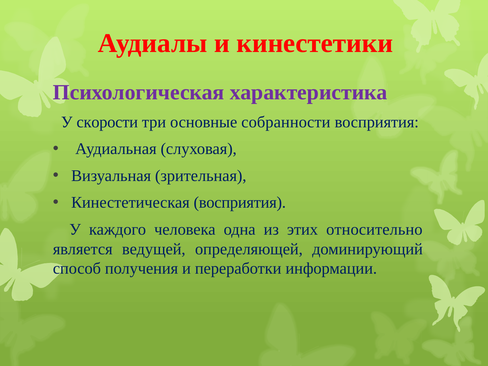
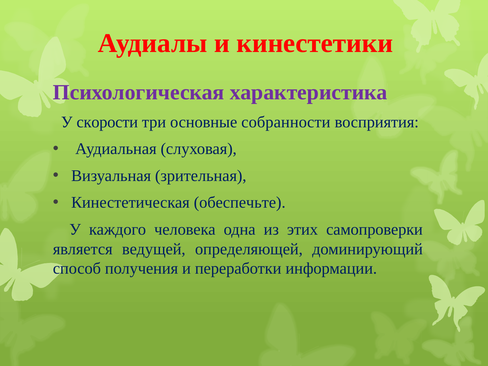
Кинестетическая восприятия: восприятия -> обеспечьте
относительно: относительно -> самопроверки
